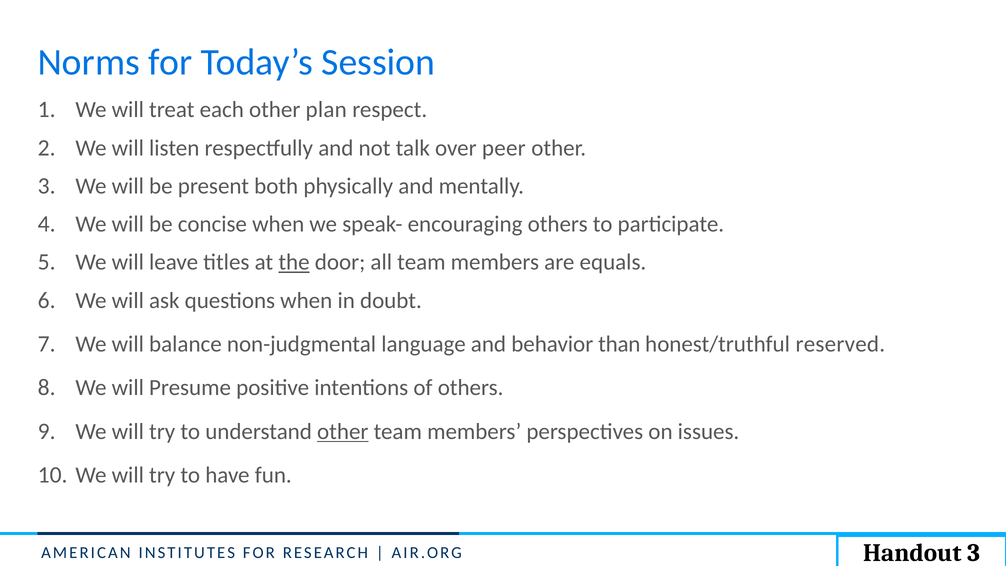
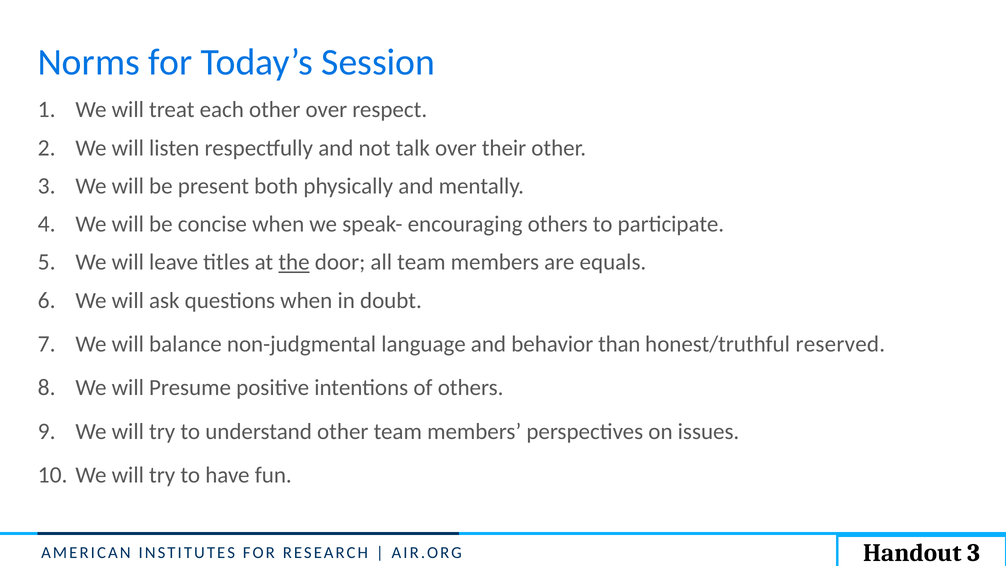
other plan: plan -> over
peer: peer -> their
other at (343, 431) underline: present -> none
